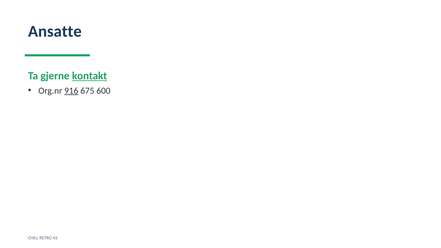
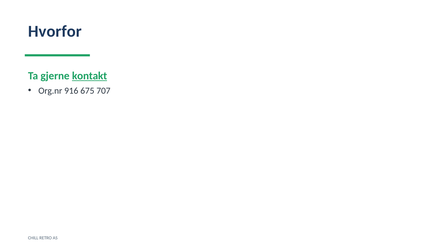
Ansatte: Ansatte -> Hvorfor
916 underline: present -> none
600: 600 -> 707
